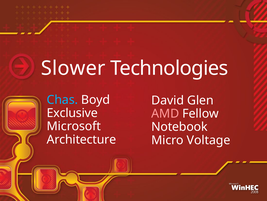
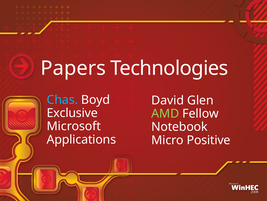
Slower: Slower -> Papers
AMD colour: pink -> light green
Architecture: Architecture -> Applications
Voltage: Voltage -> Positive
